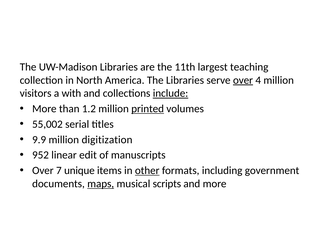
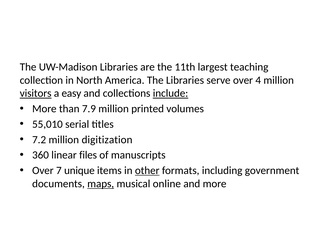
over at (243, 80) underline: present -> none
visitors underline: none -> present
with: with -> easy
1.2: 1.2 -> 7.9
printed underline: present -> none
55,002: 55,002 -> 55,010
9.9: 9.9 -> 7.2
952: 952 -> 360
edit: edit -> files
scripts: scripts -> online
